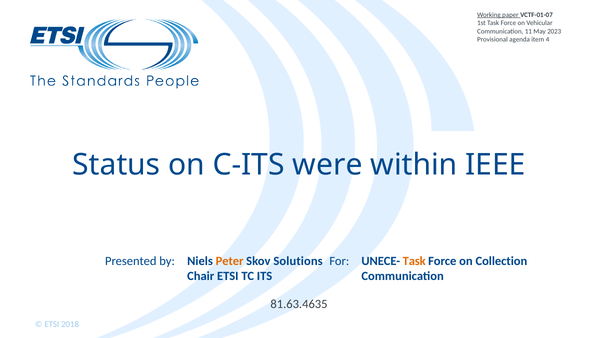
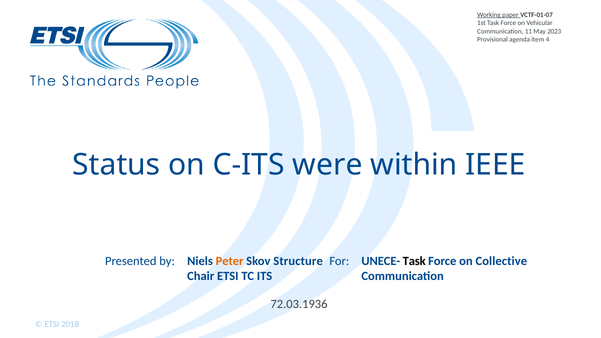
Solutions: Solutions -> Structure
Task at (414, 261) colour: orange -> black
Collection: Collection -> Collective
81.63.4635: 81.63.4635 -> 72.03.1936
